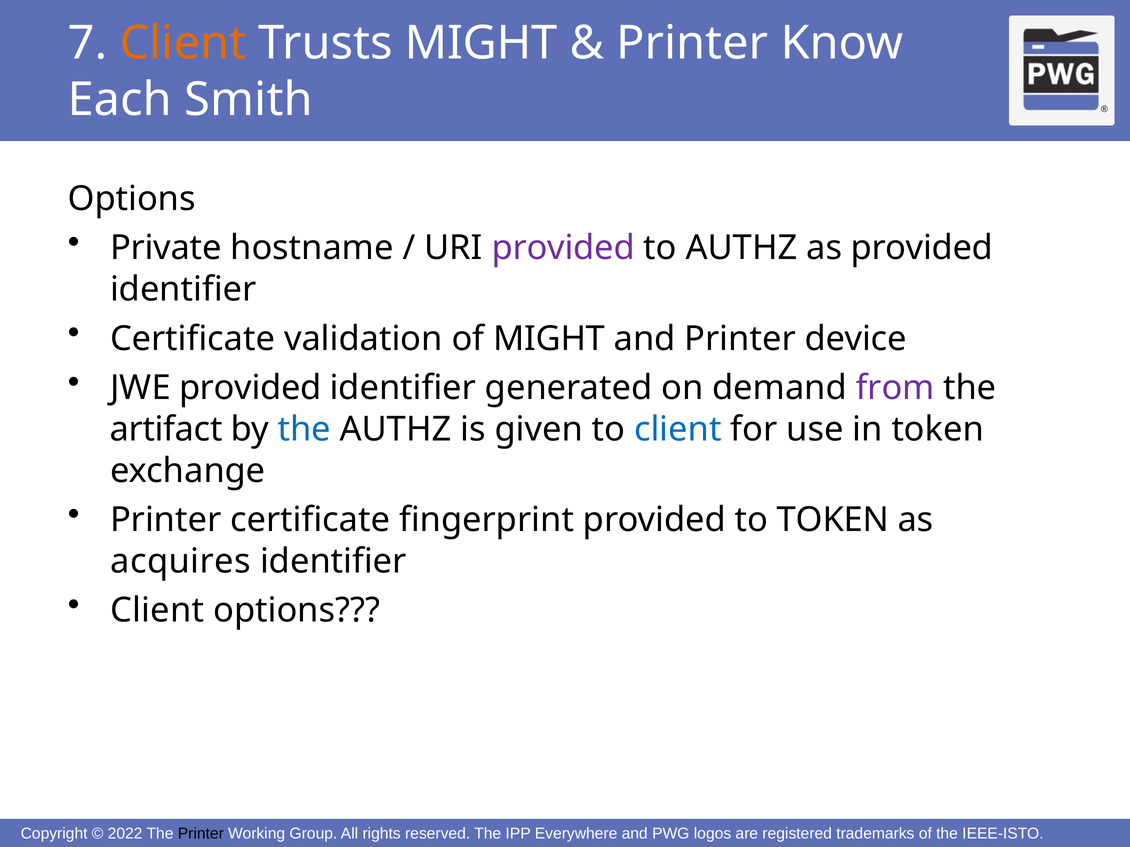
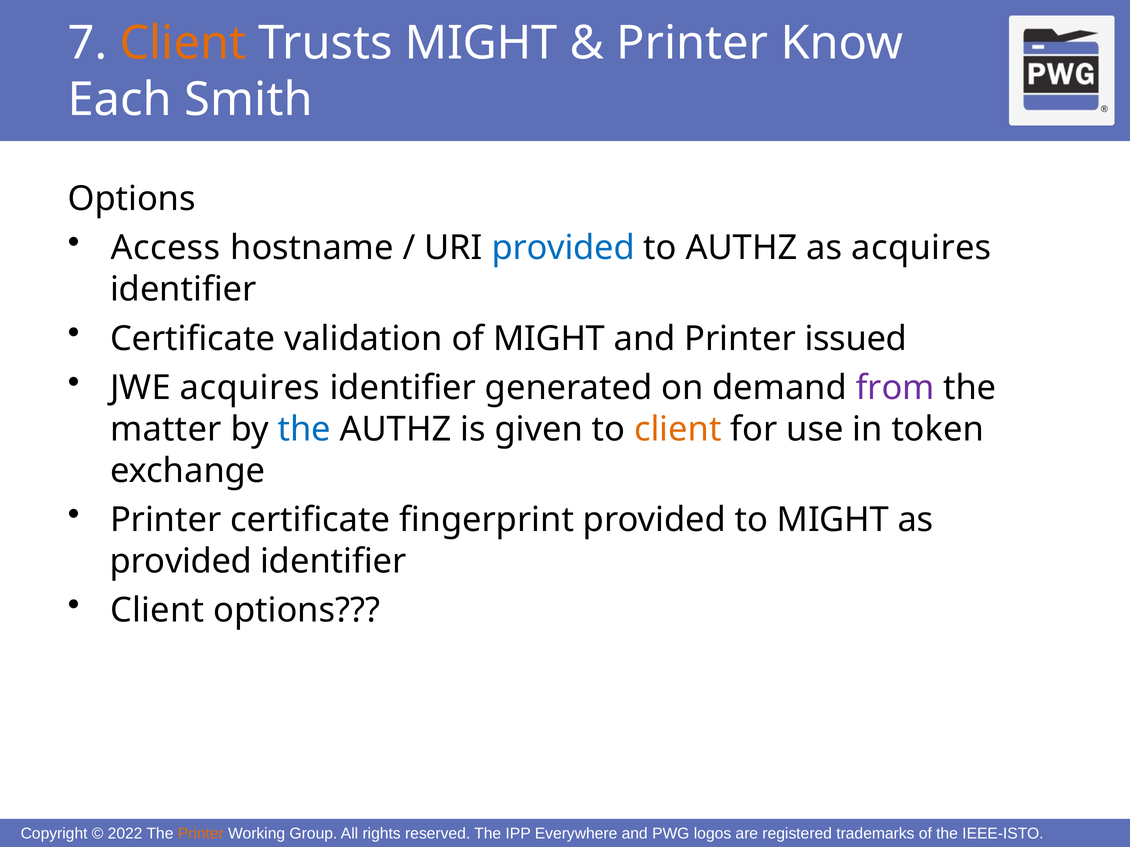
Private: Private -> Access
provided at (563, 248) colour: purple -> blue
as provided: provided -> acquires
device: device -> issued
JWE provided: provided -> acquires
artifact: artifact -> matter
client at (678, 429) colour: blue -> orange
to TOKEN: TOKEN -> MIGHT
acquires at (181, 562): acquires -> provided
Printer at (201, 834) colour: black -> orange
